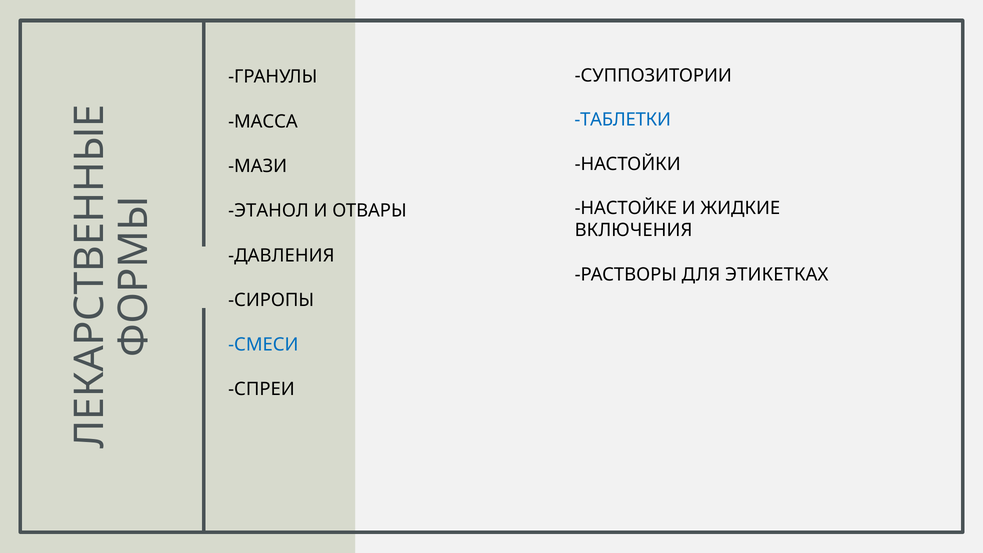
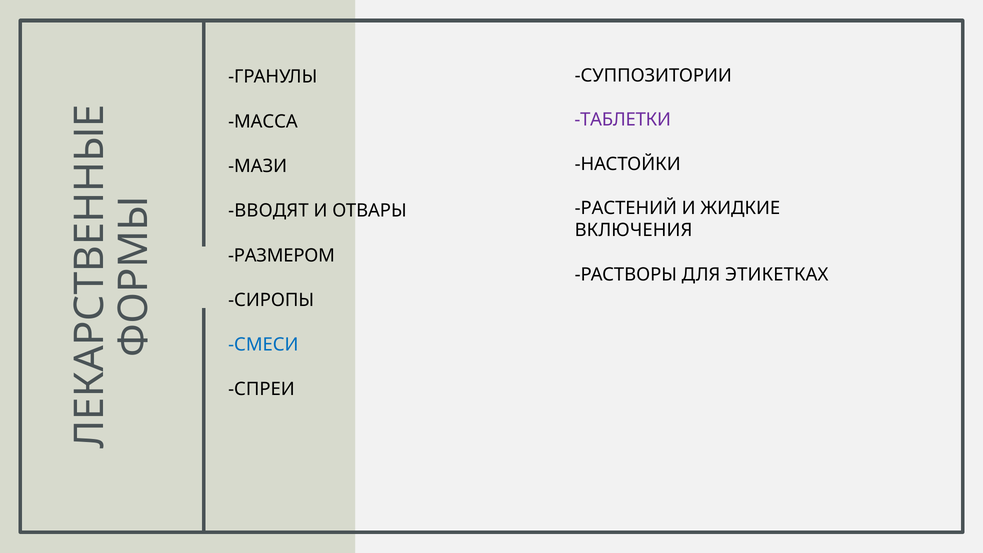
ТАБЛЕТКИ colour: blue -> purple
НАСТОЙКЕ: НАСТОЙКЕ -> РАСТЕНИЙ
ЭТАНОЛ: ЭТАНОЛ -> ВВОДЯТ
ДАВЛЕНИЯ: ДАВЛЕНИЯ -> РАЗМЕРОМ
